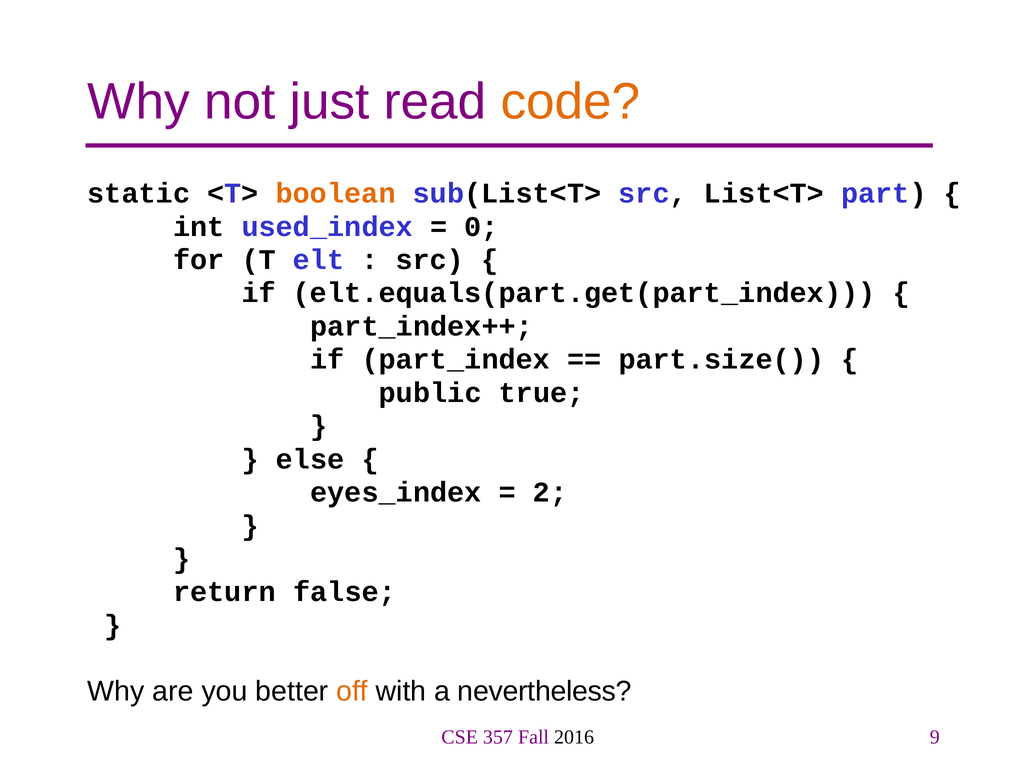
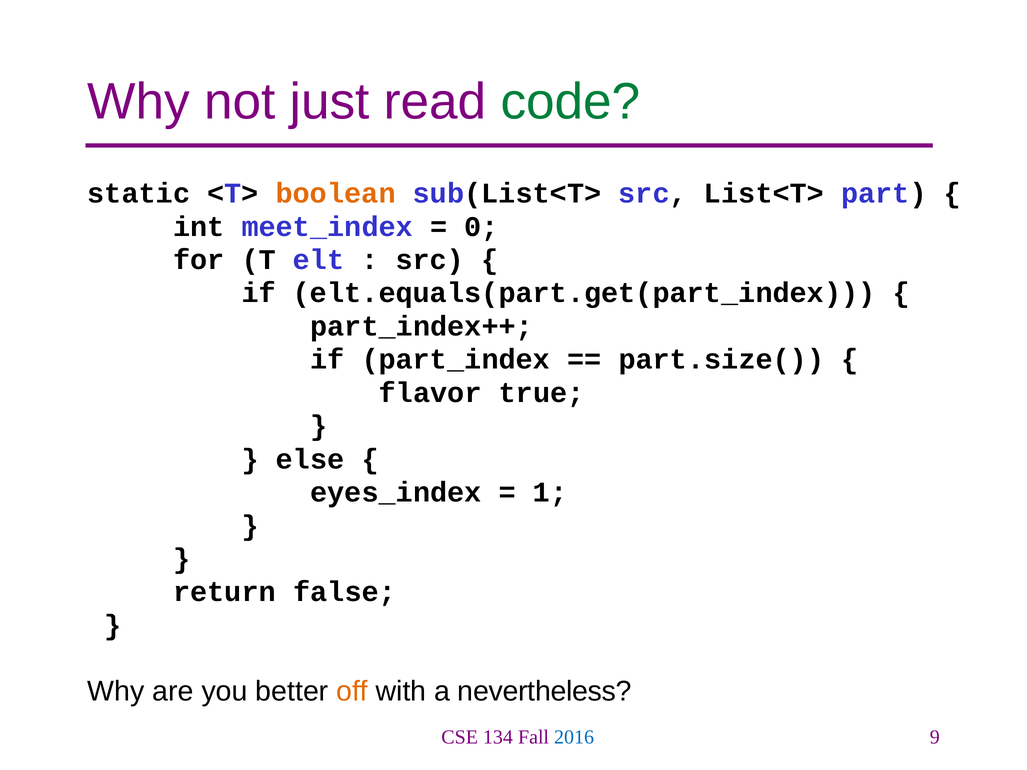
code colour: orange -> green
used_index: used_index -> meet_index
public: public -> flavor
2: 2 -> 1
357: 357 -> 134
2016 colour: black -> blue
